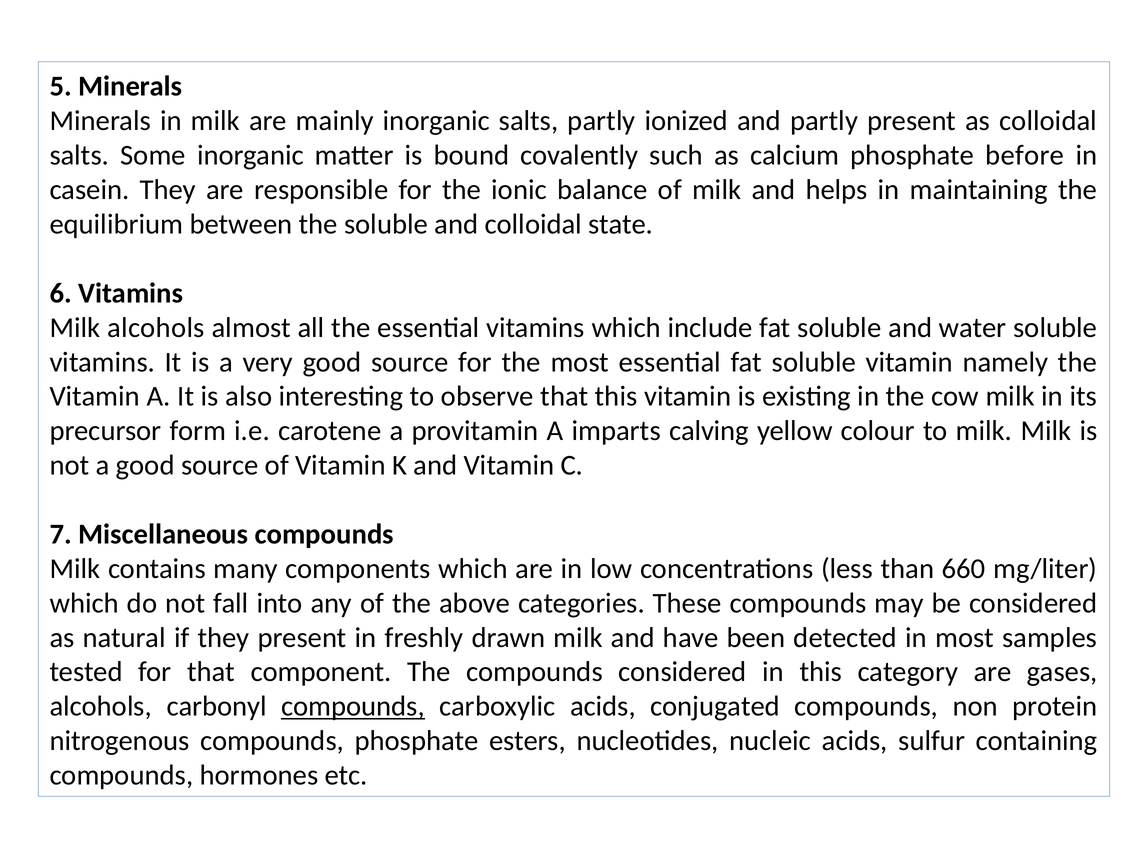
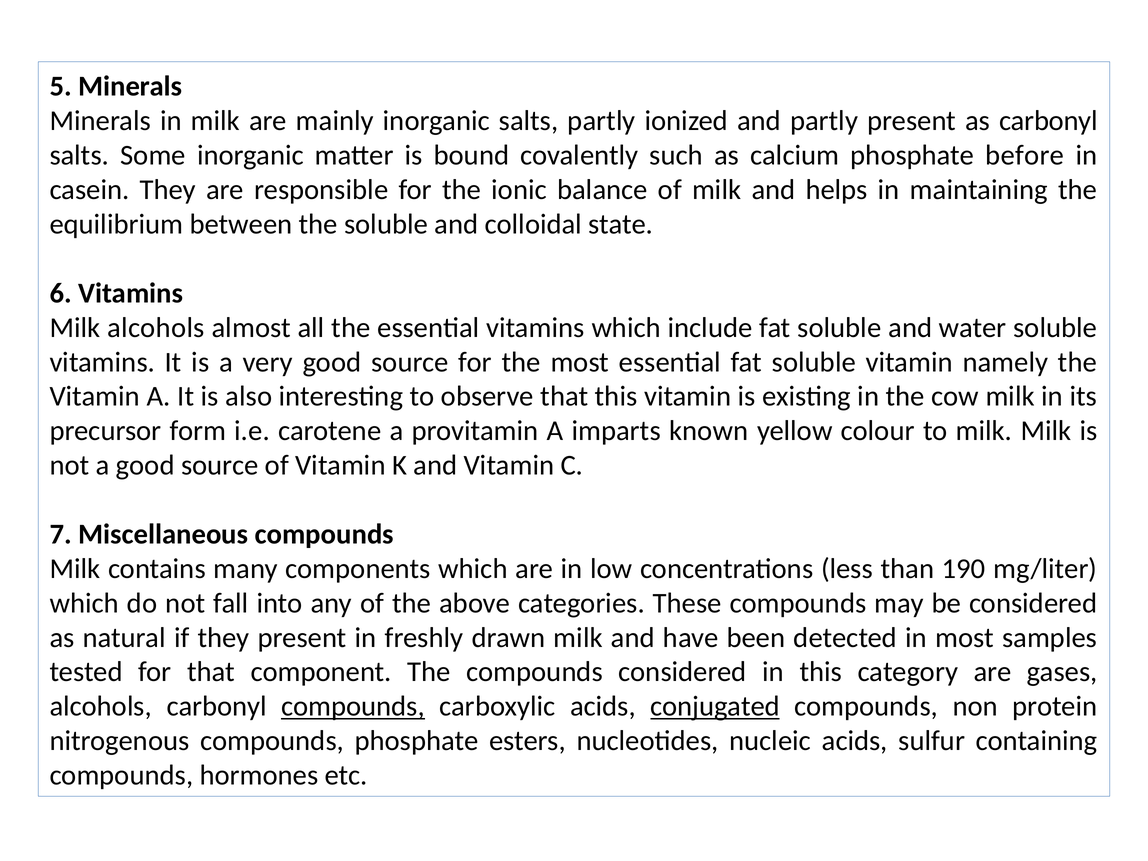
as colloidal: colloidal -> carbonyl
calving: calving -> known
660: 660 -> 190
conjugated underline: none -> present
